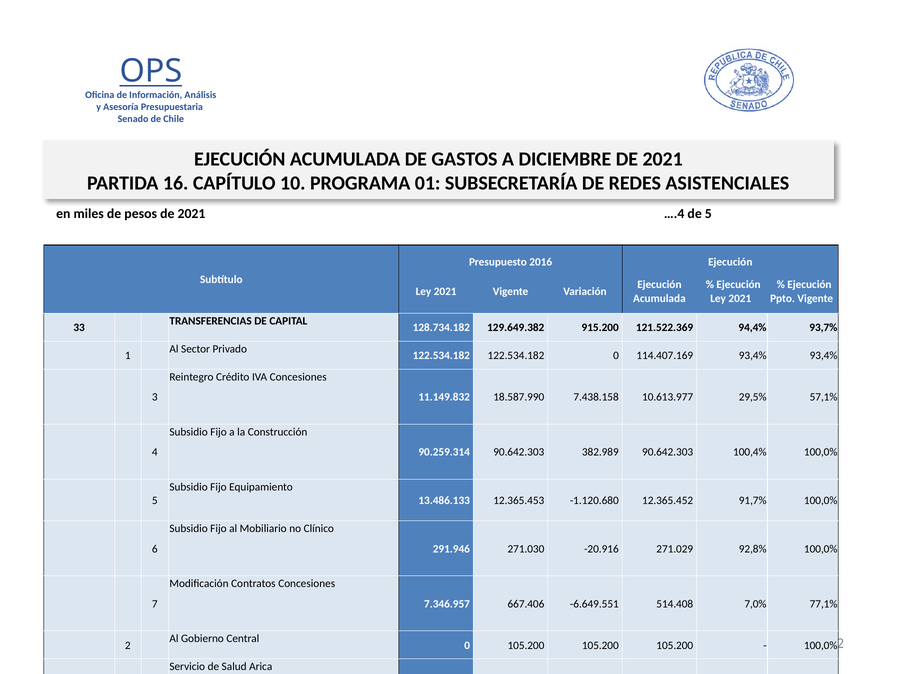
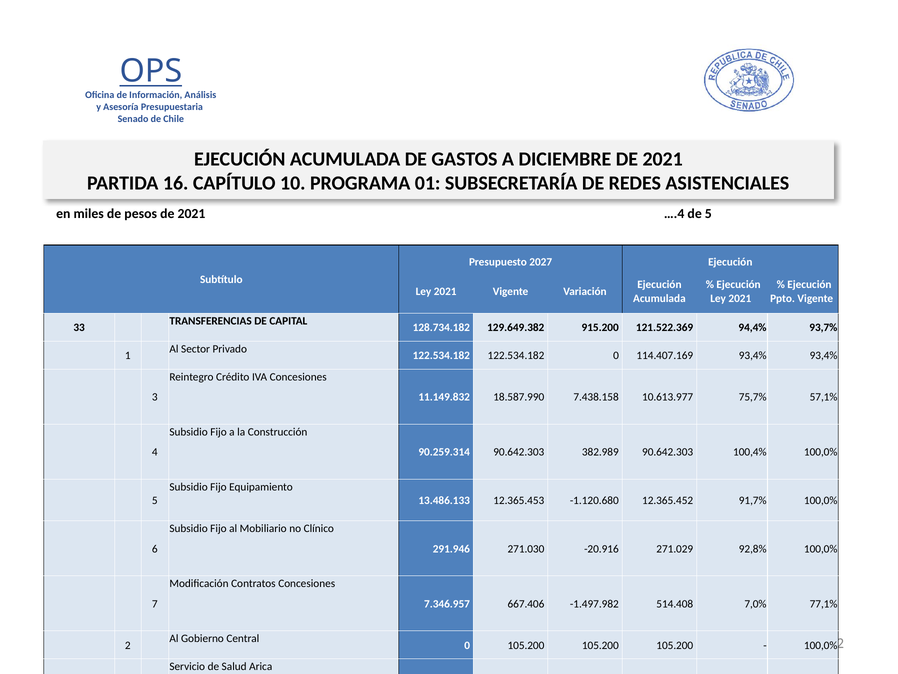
2016: 2016 -> 2027
29,5%: 29,5% -> 75,7%
-6.649.551: -6.649.551 -> -1.497.982
